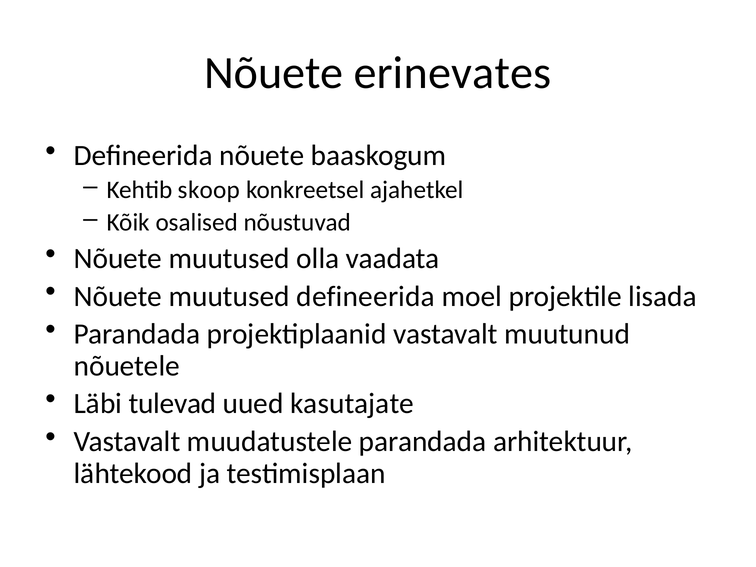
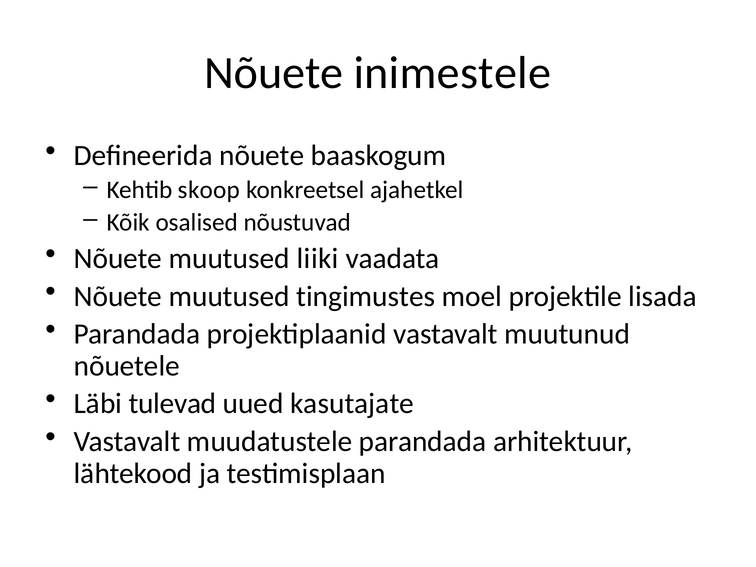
erinevates: erinevates -> inimestele
olla: olla -> liiki
muutused defineerida: defineerida -> tingimustes
